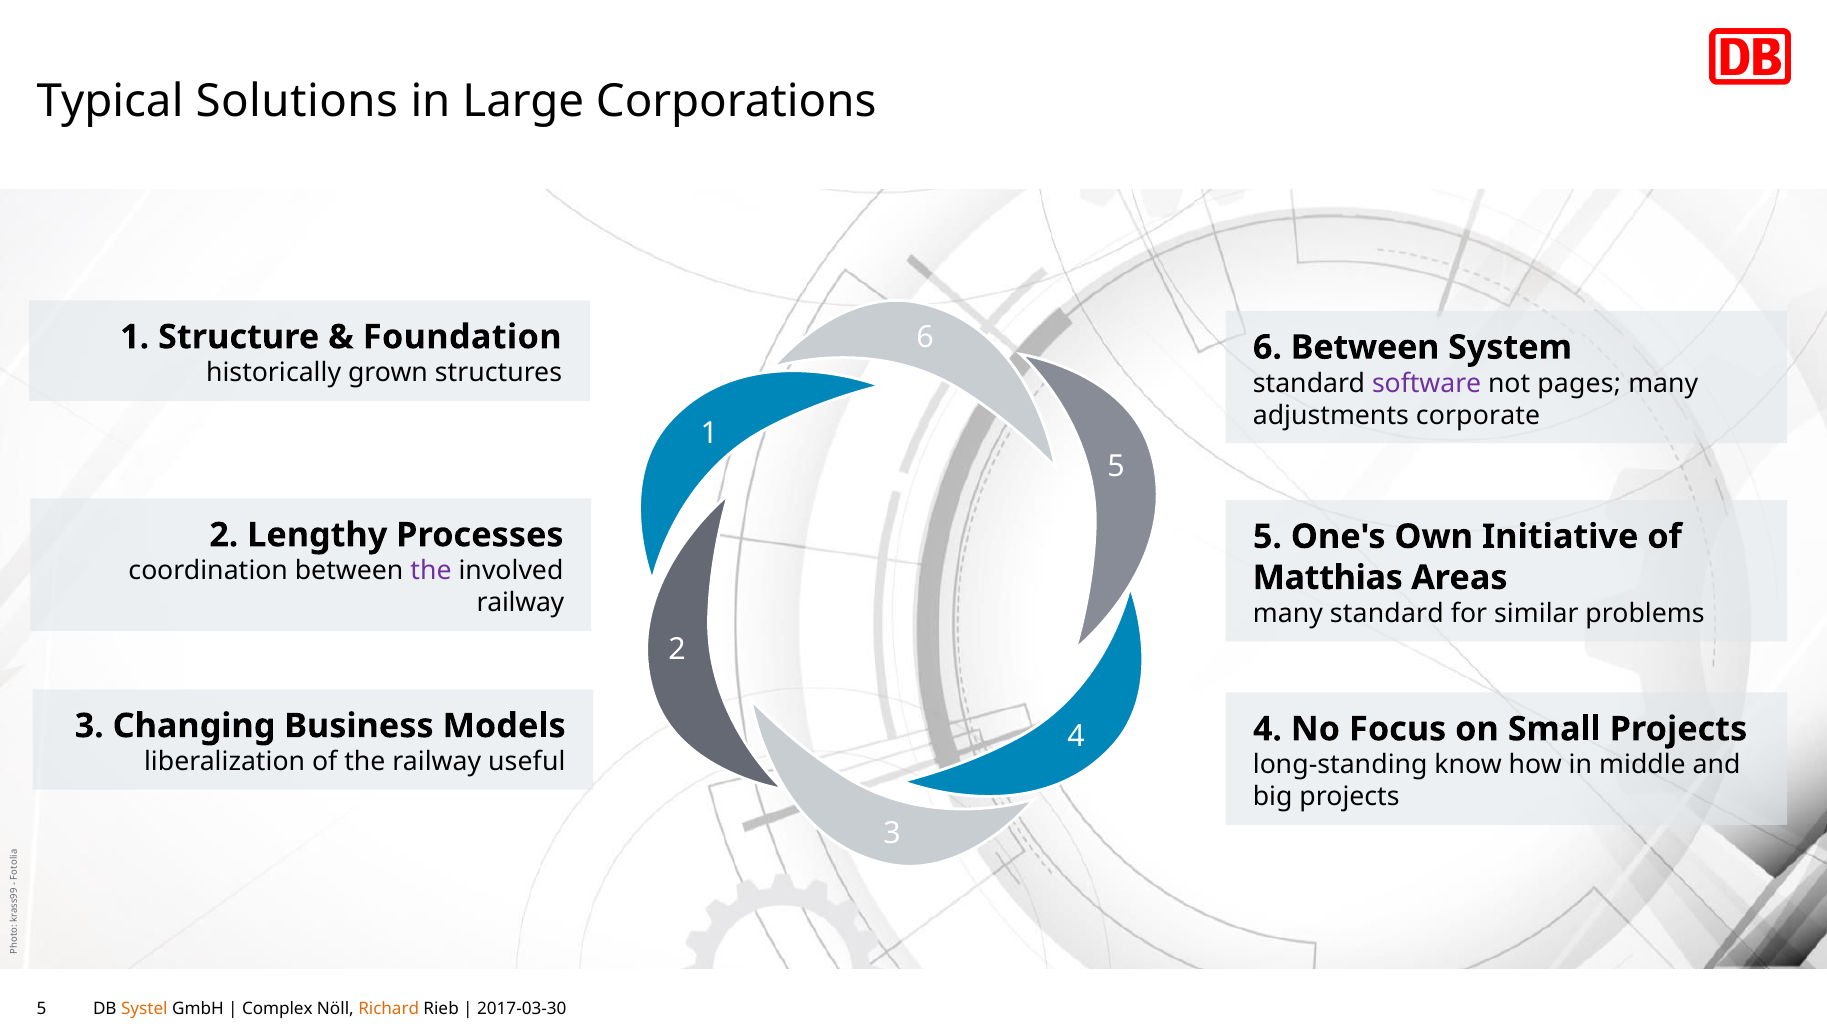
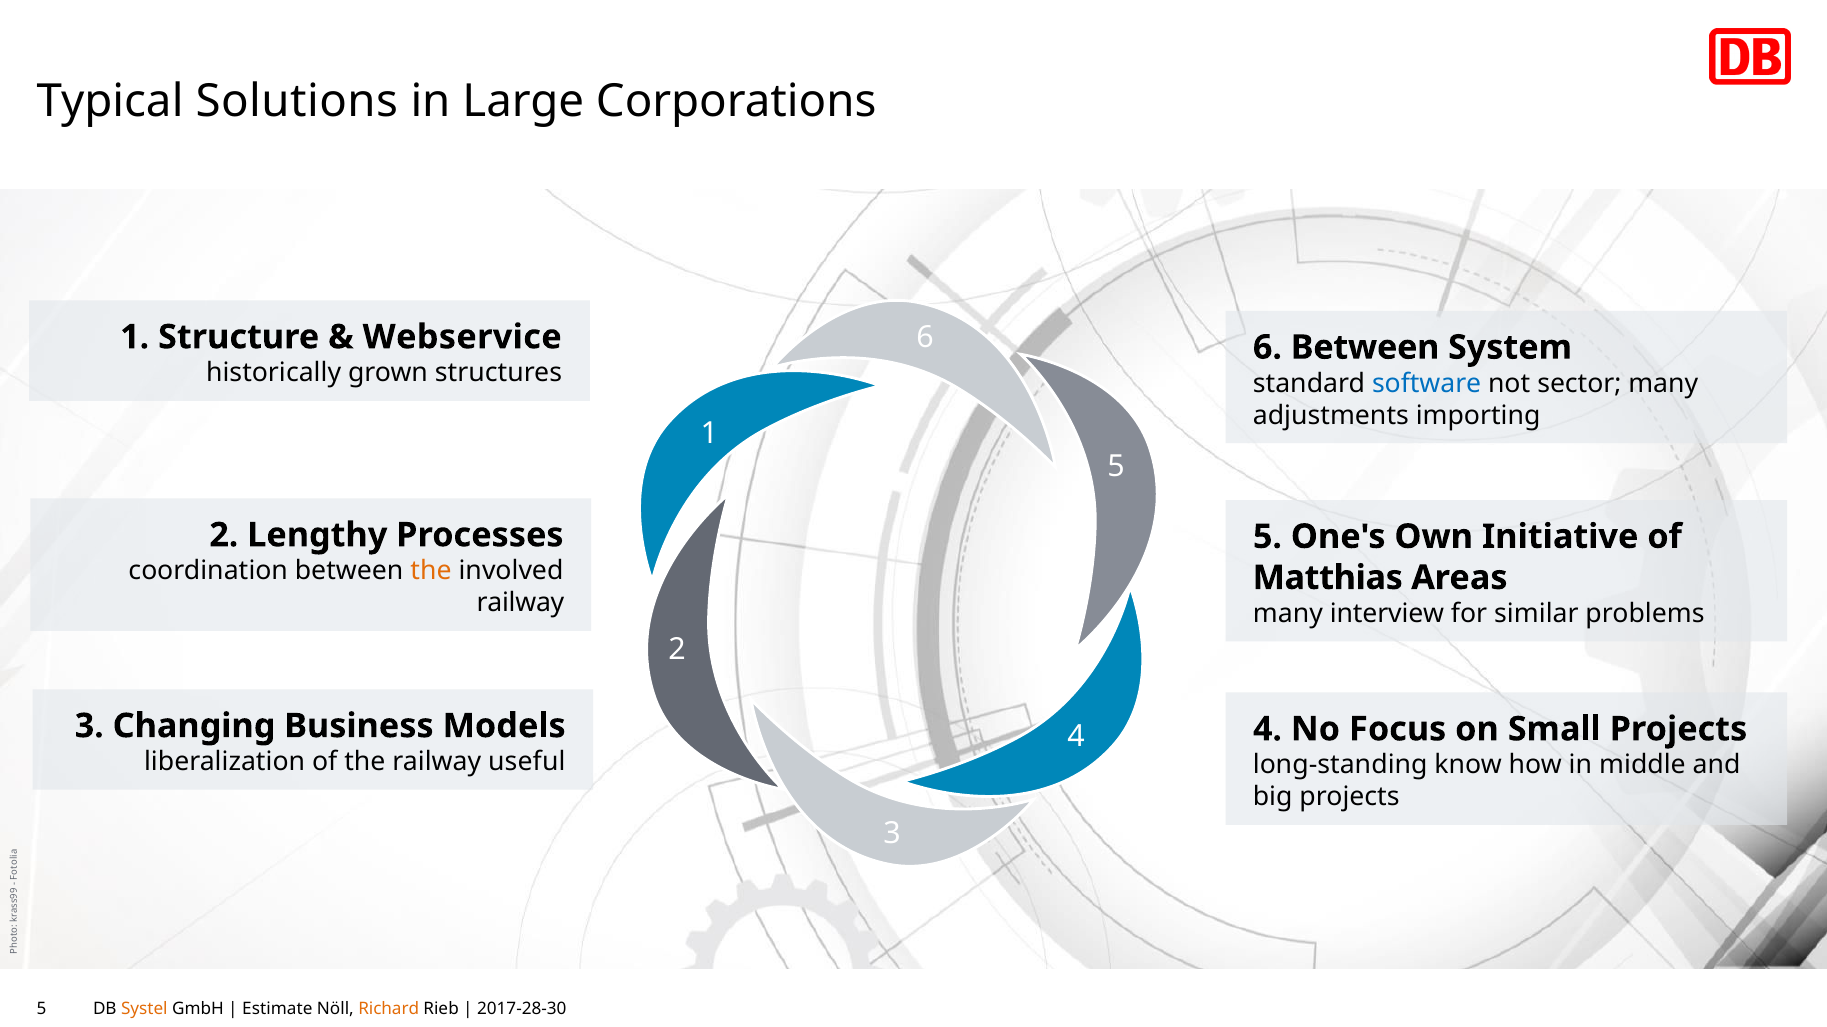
Foundation: Foundation -> Webservice
software colour: purple -> blue
pages: pages -> sector
corporate: corporate -> importing
the at (431, 571) colour: purple -> orange
many standard: standard -> interview
Complex: Complex -> Estimate
2017-03-30: 2017-03-30 -> 2017-28-30
